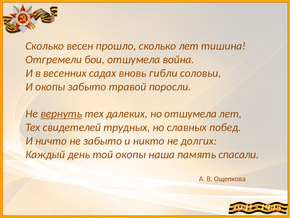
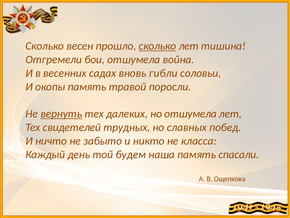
сколько at (157, 46) underline: none -> present
окопы забыто: забыто -> память
долгих: долгих -> класса
той окопы: окопы -> будем
